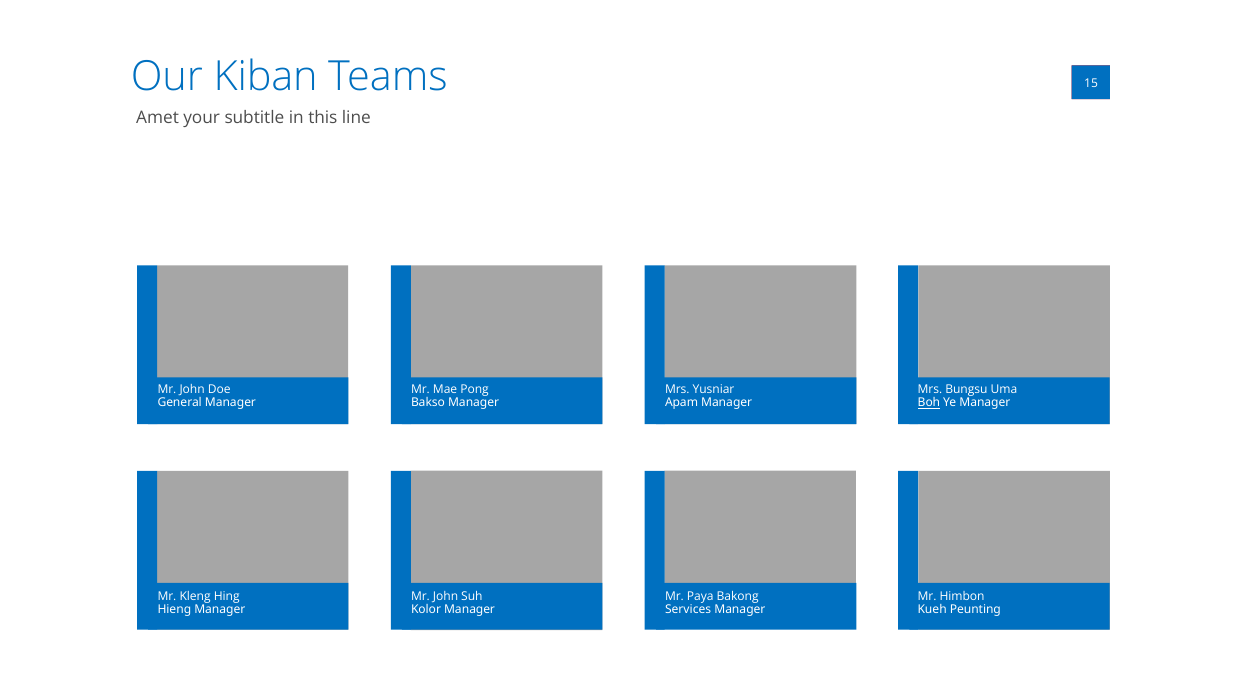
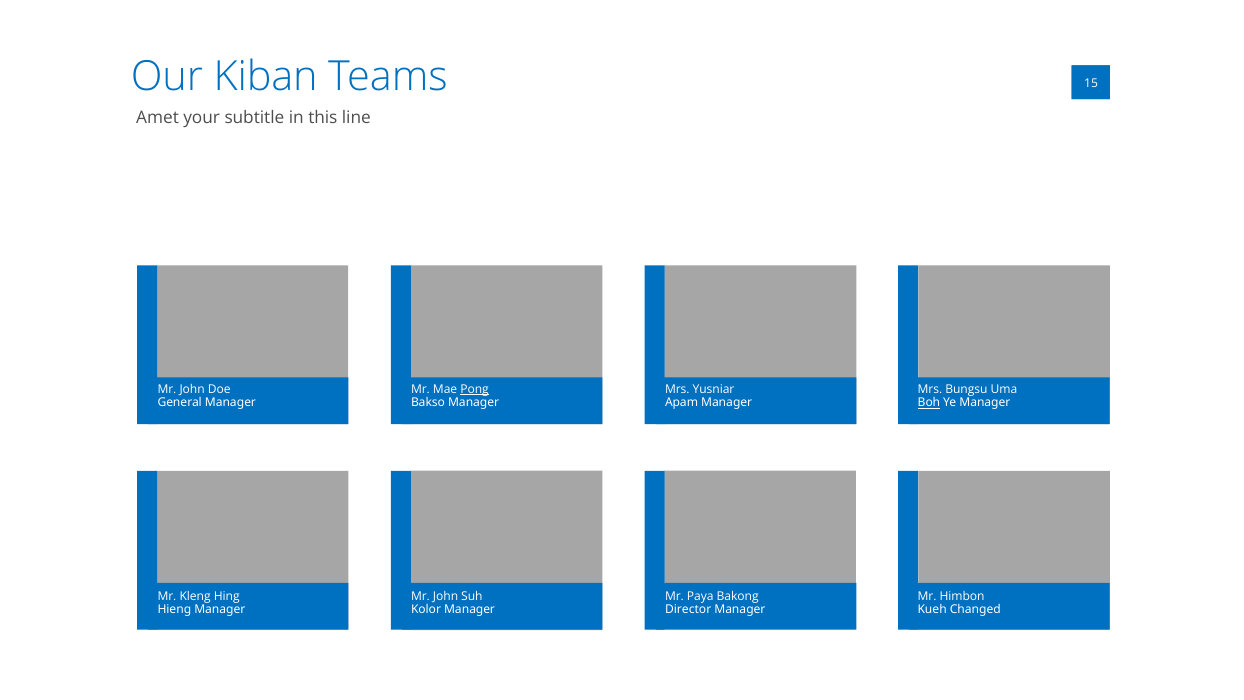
Pong underline: none -> present
Services: Services -> Director
Peunting: Peunting -> Changed
